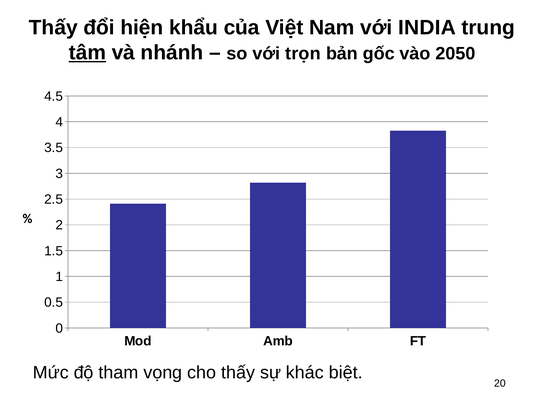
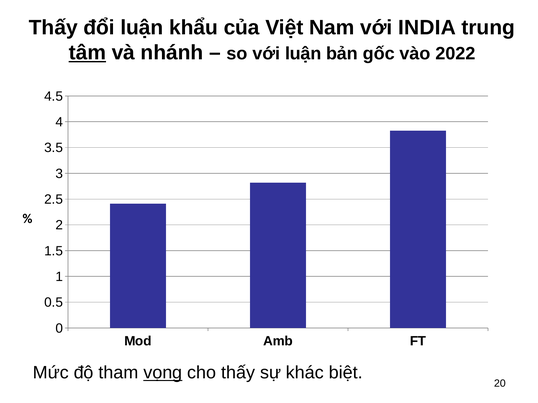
đổi hiện: hiện -> luận
với trọn: trọn -> luận
2050: 2050 -> 2022
vọng underline: none -> present
